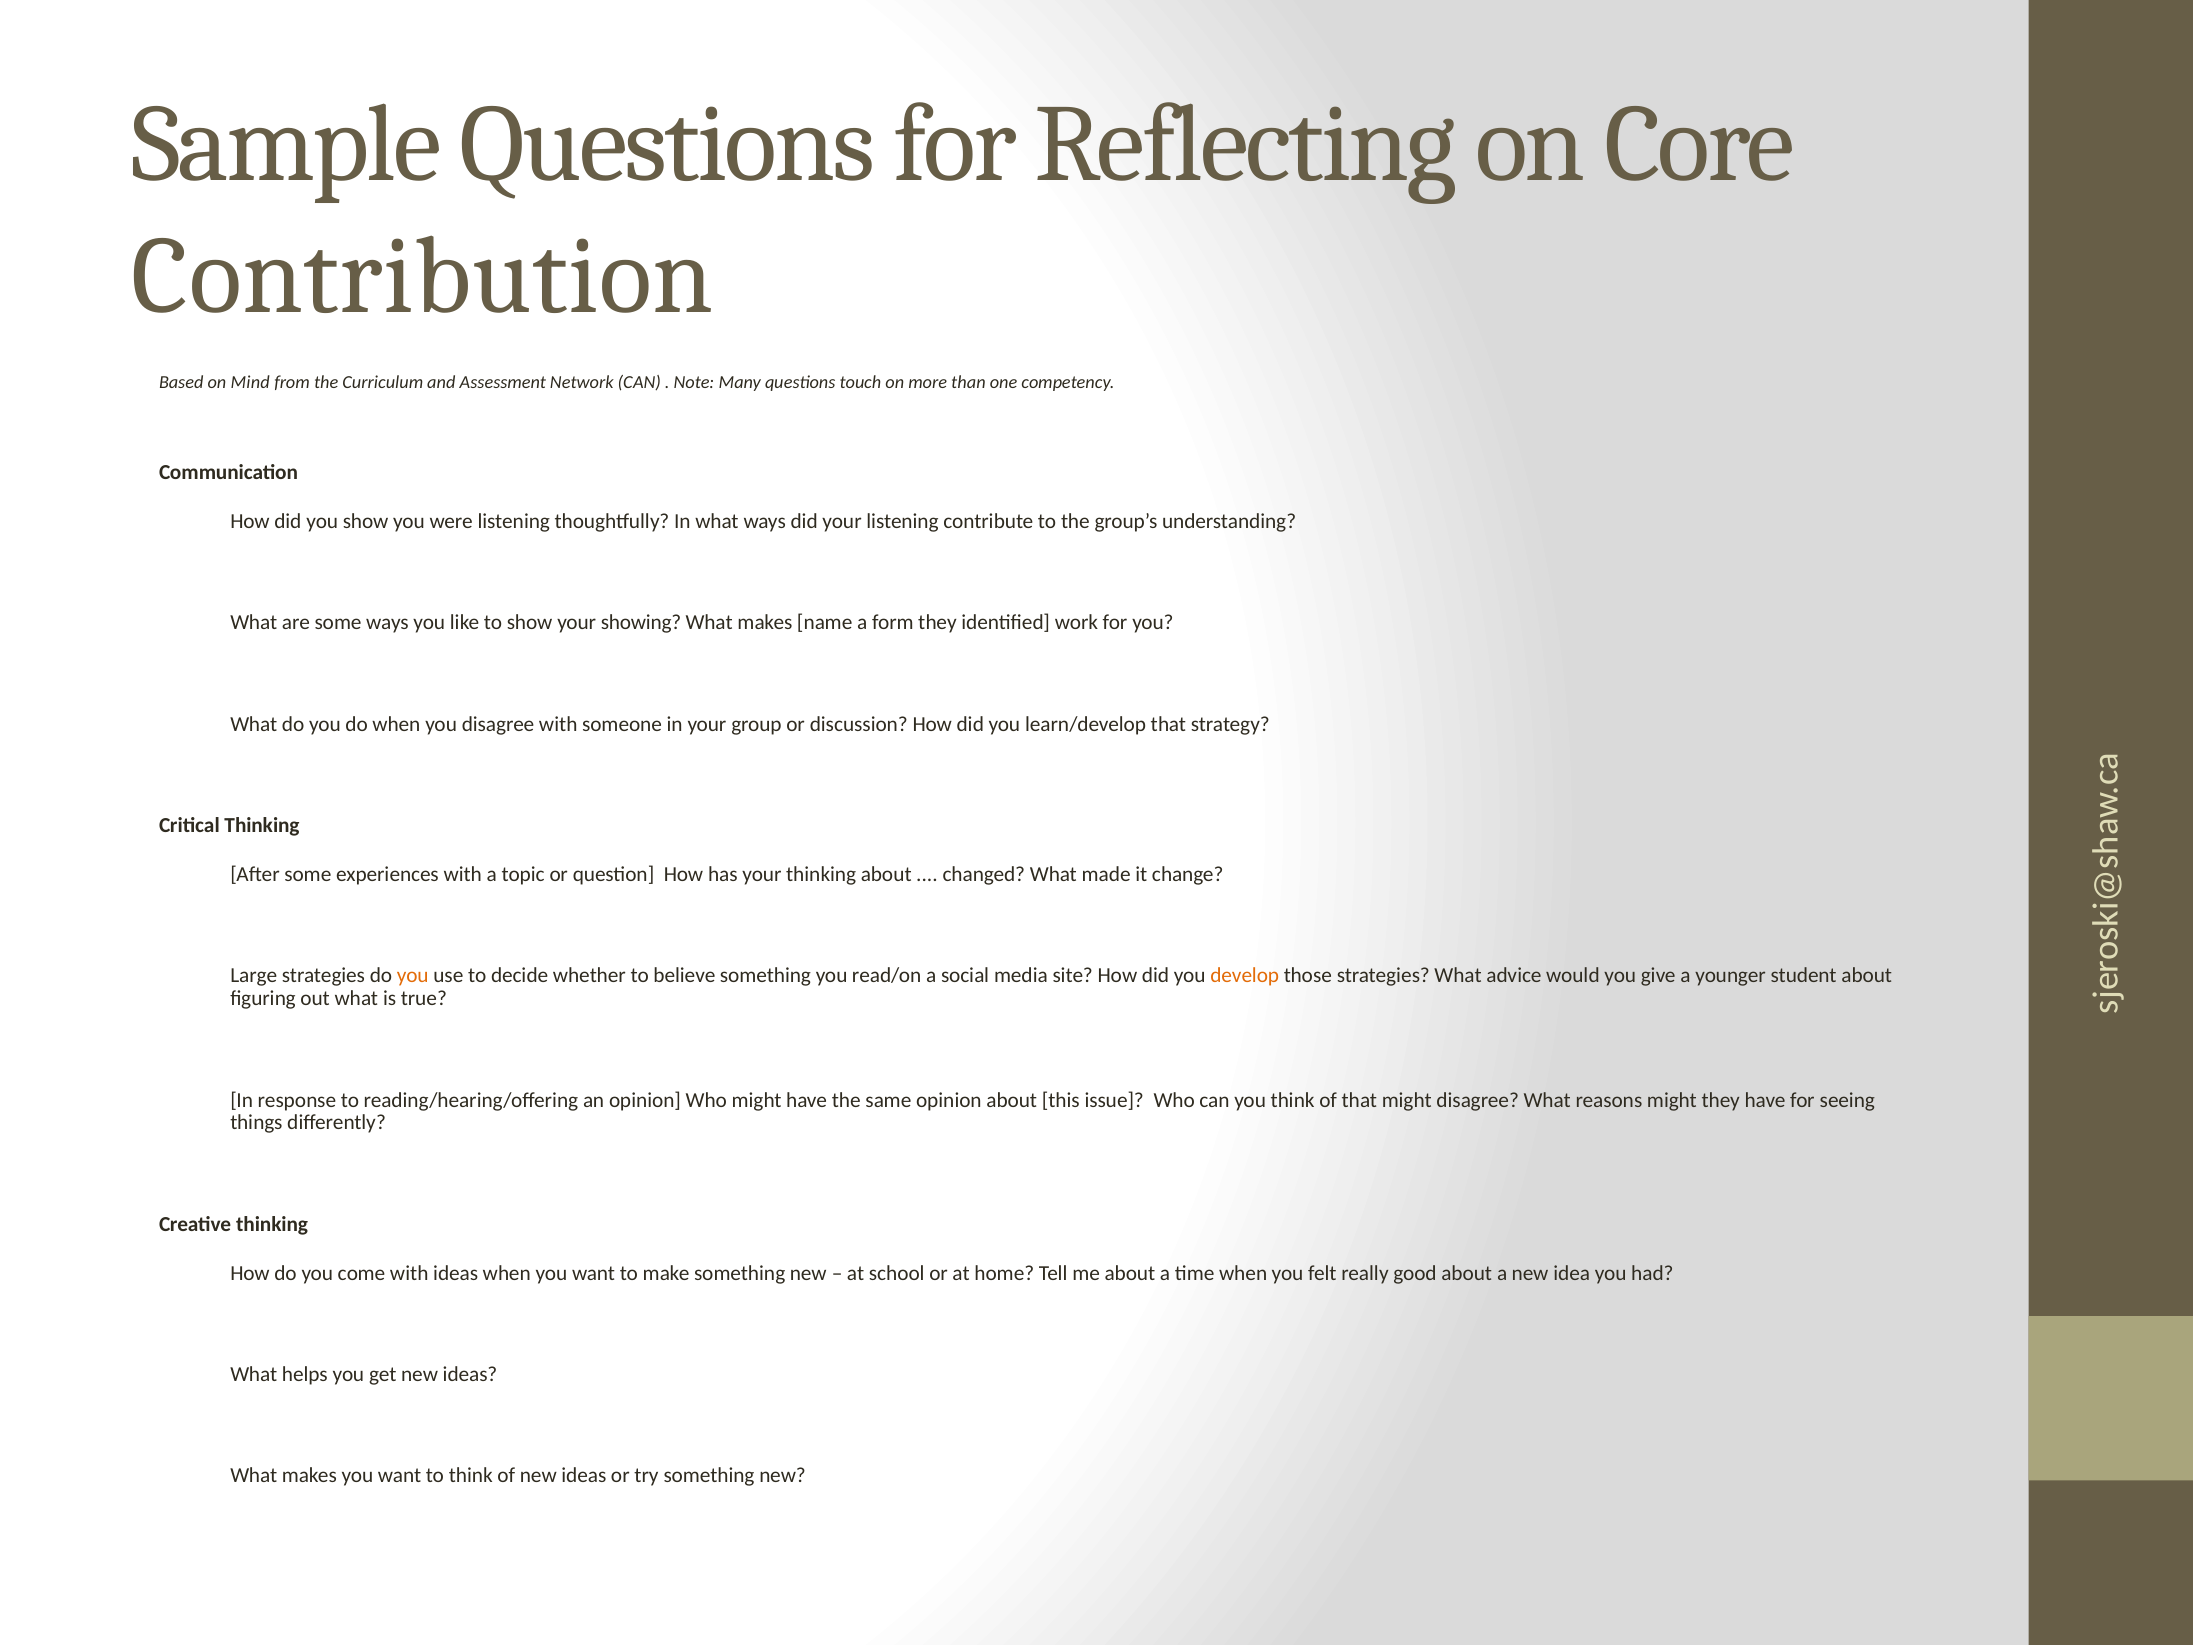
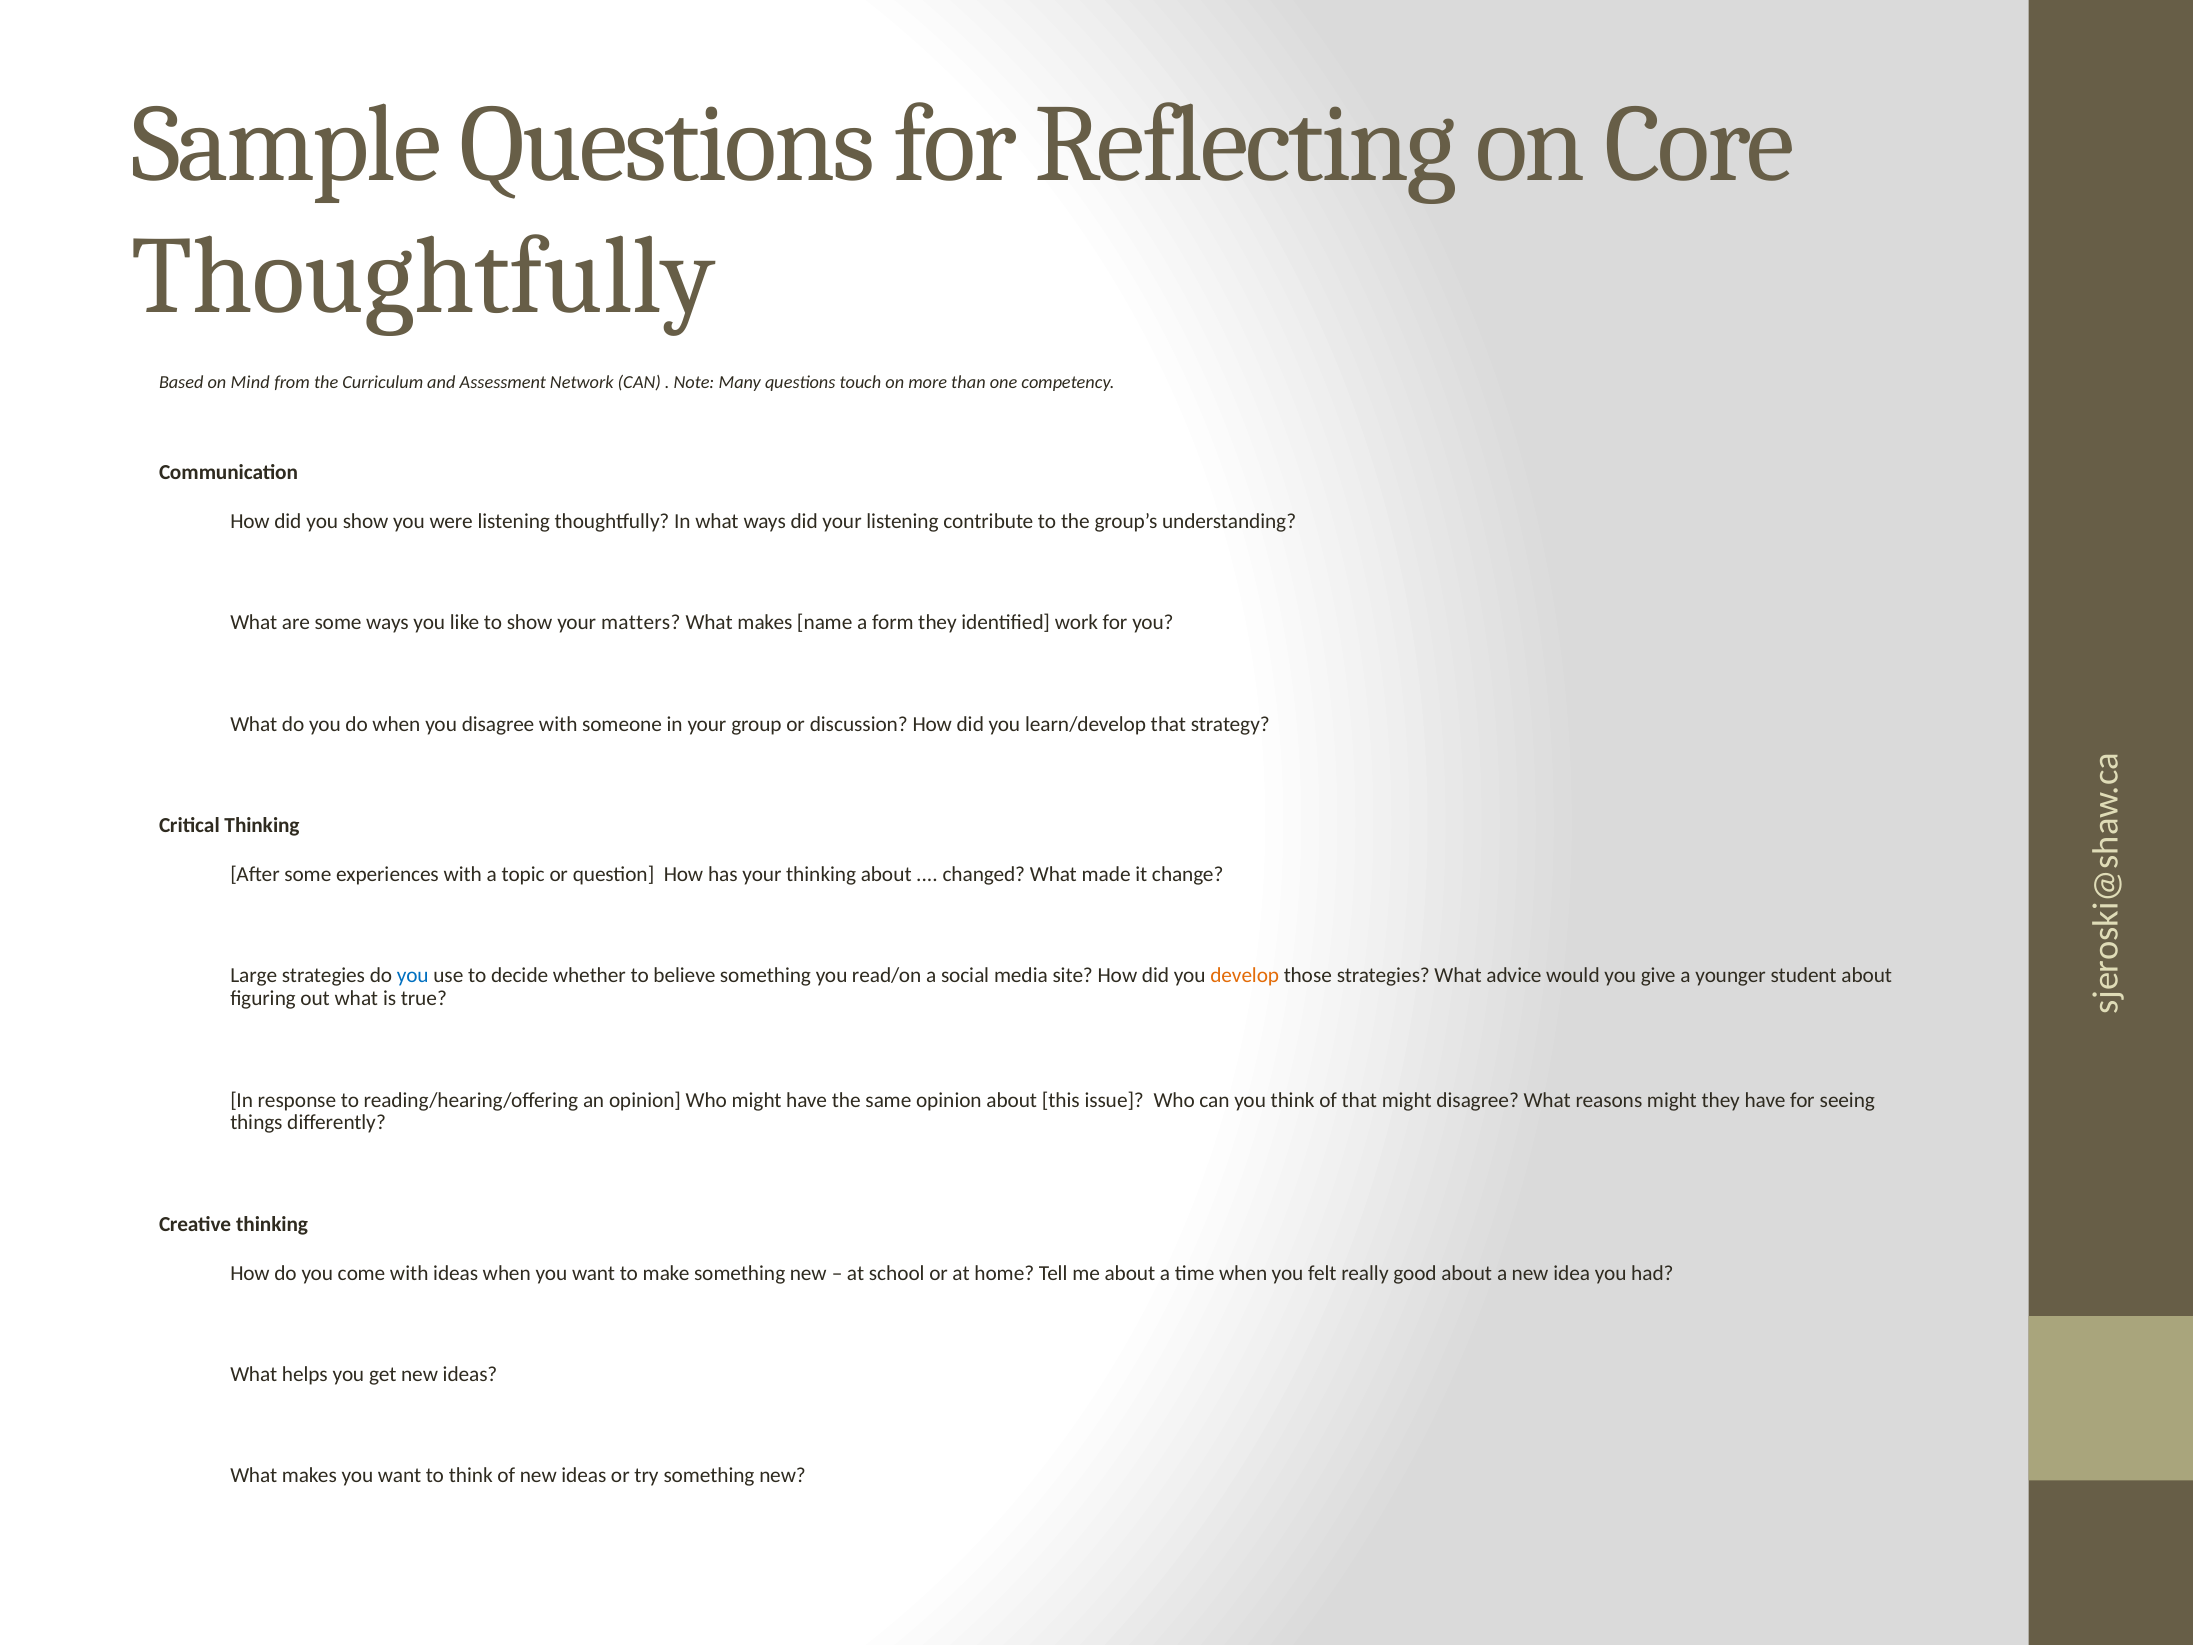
Contribution at (423, 276): Contribution -> Thoughtfully
showing: showing -> matters
you at (413, 976) colour: orange -> blue
